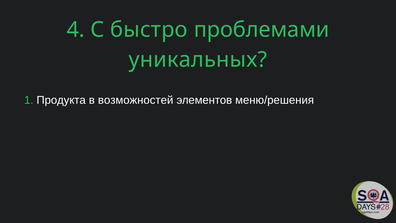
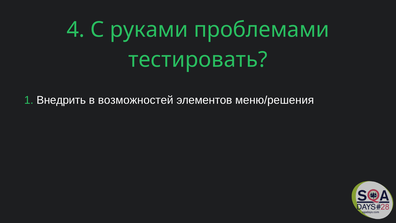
быстро: быстро -> руками
уникальных: уникальных -> тестировать
Продукта: Продукта -> Внедрить
